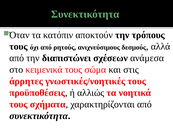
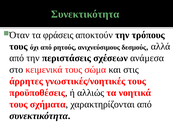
κατόπιν: κατόπιν -> φράσεις
διαπιστώνει: διαπιστώνει -> περιστάσεις
